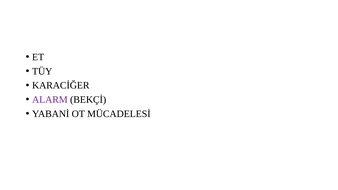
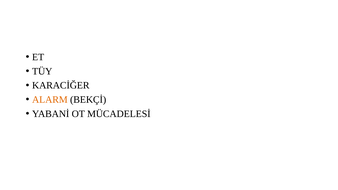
ALARM colour: purple -> orange
